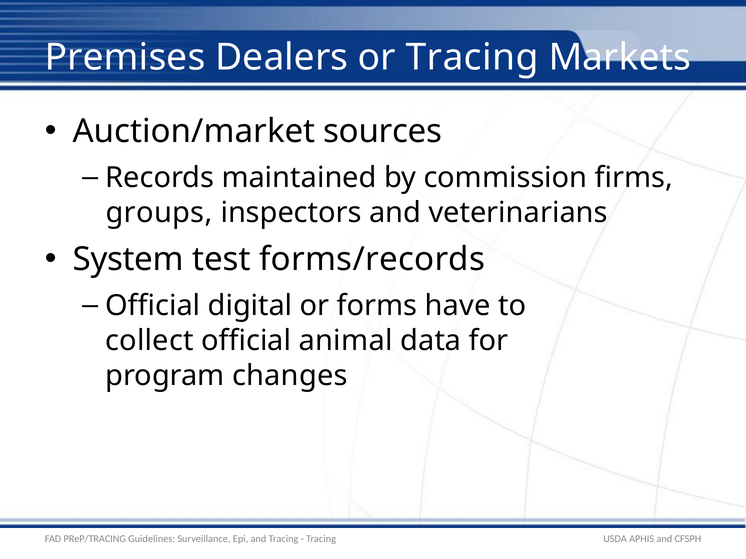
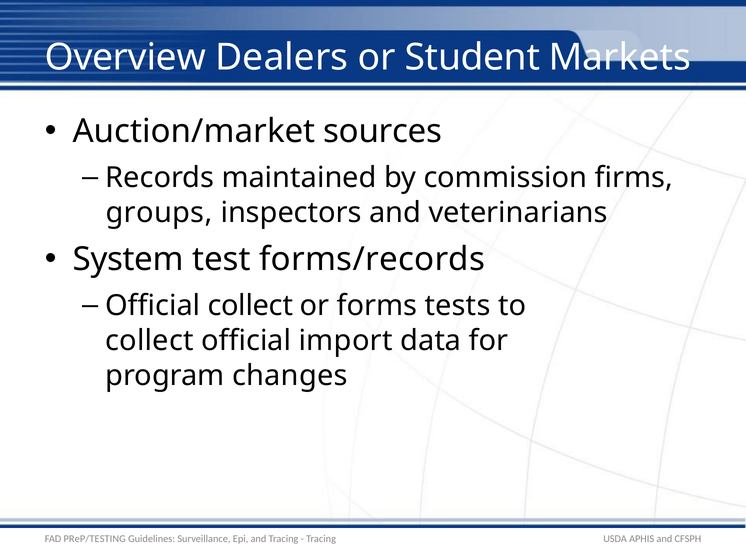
Premises: Premises -> Overview
or Tracing: Tracing -> Student
Official digital: digital -> collect
have: have -> tests
animal: animal -> import
PReP/TRACING: PReP/TRACING -> PReP/TESTING
